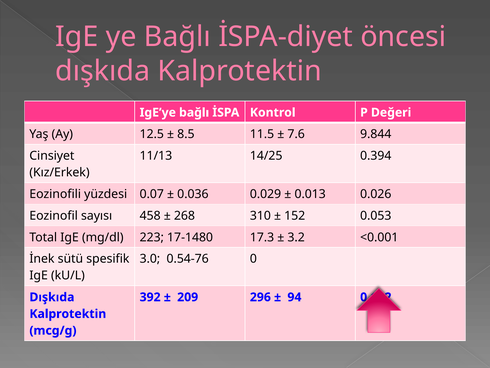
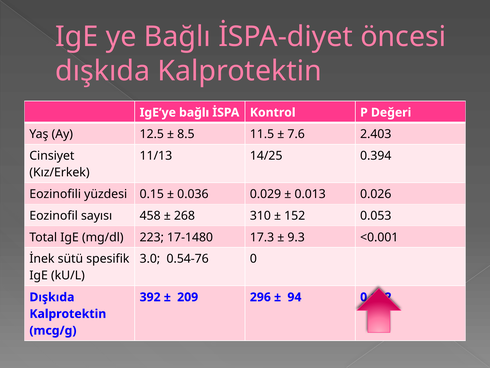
9.844: 9.844 -> 2.403
0.07: 0.07 -> 0.15
3.2: 3.2 -> 9.3
